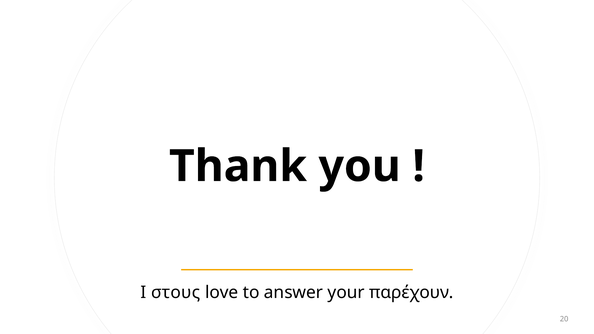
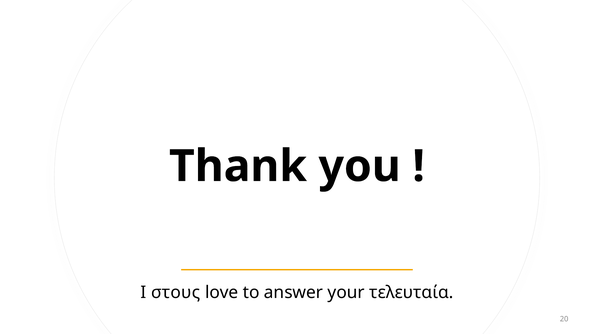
παρέχουν: παρέχουν -> τελευταία
